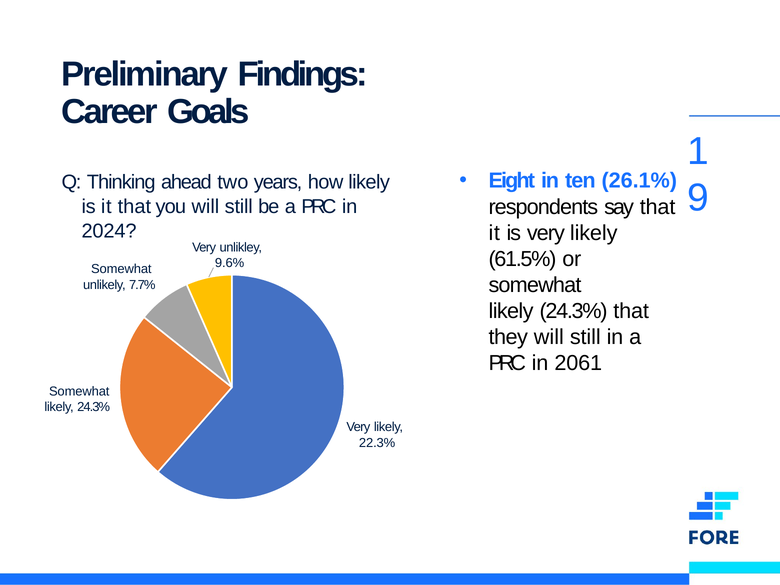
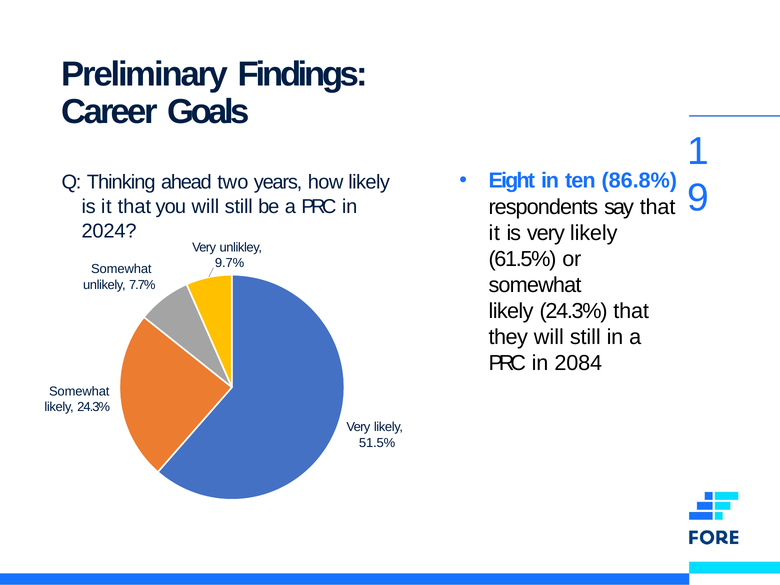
26.1%: 26.1% -> 86.8%
9.6%: 9.6% -> 9.7%
2061: 2061 -> 2084
22.3%: 22.3% -> 51.5%
